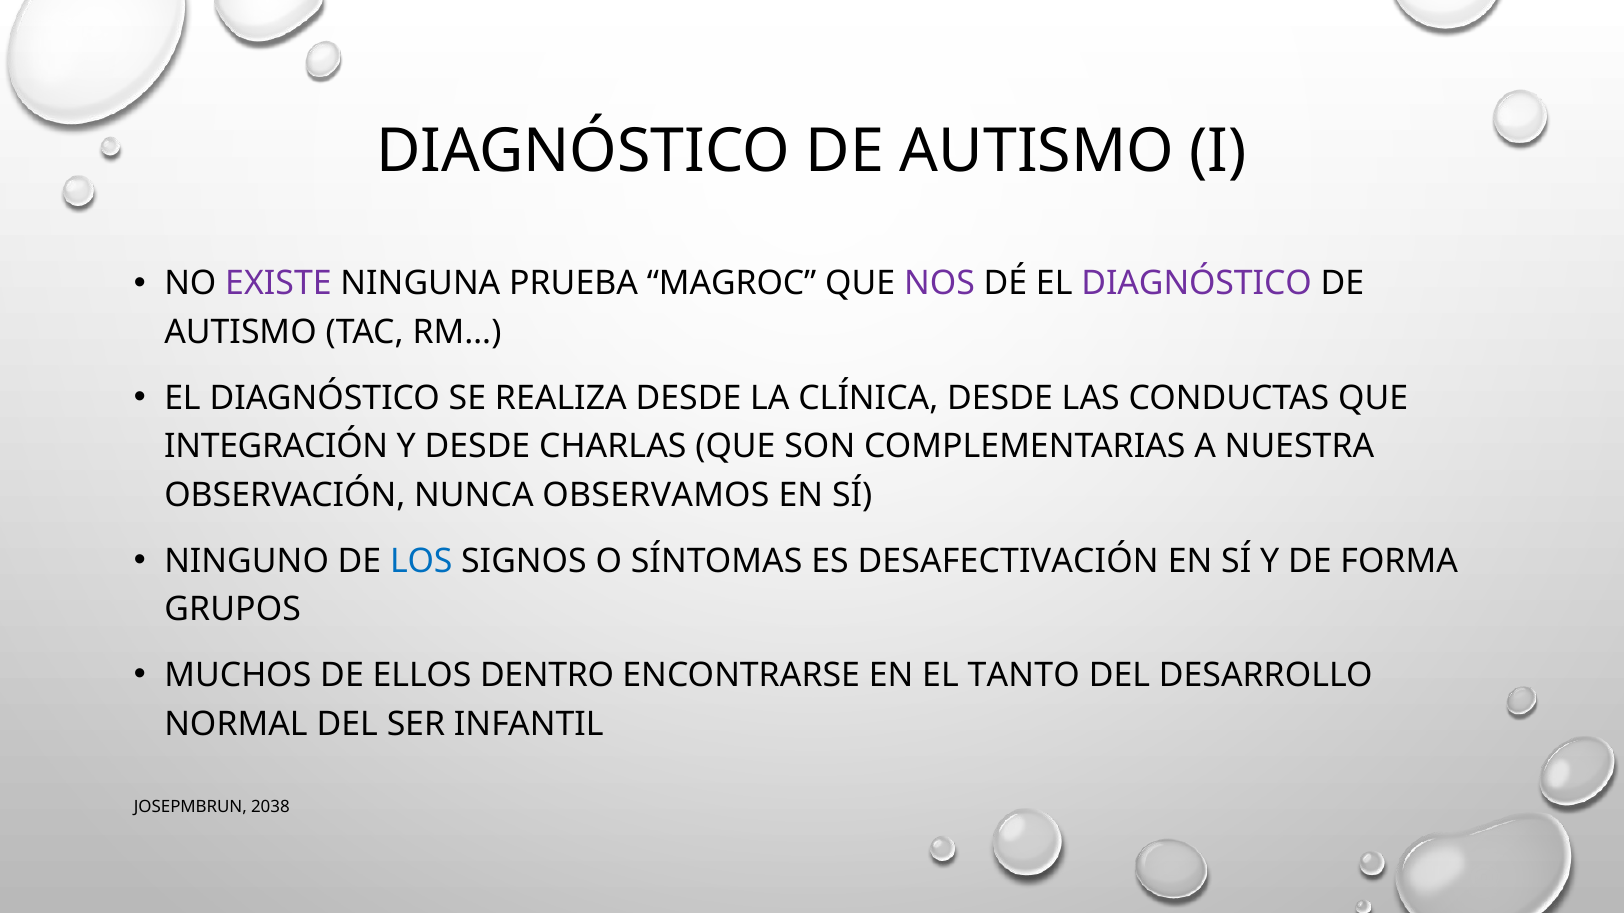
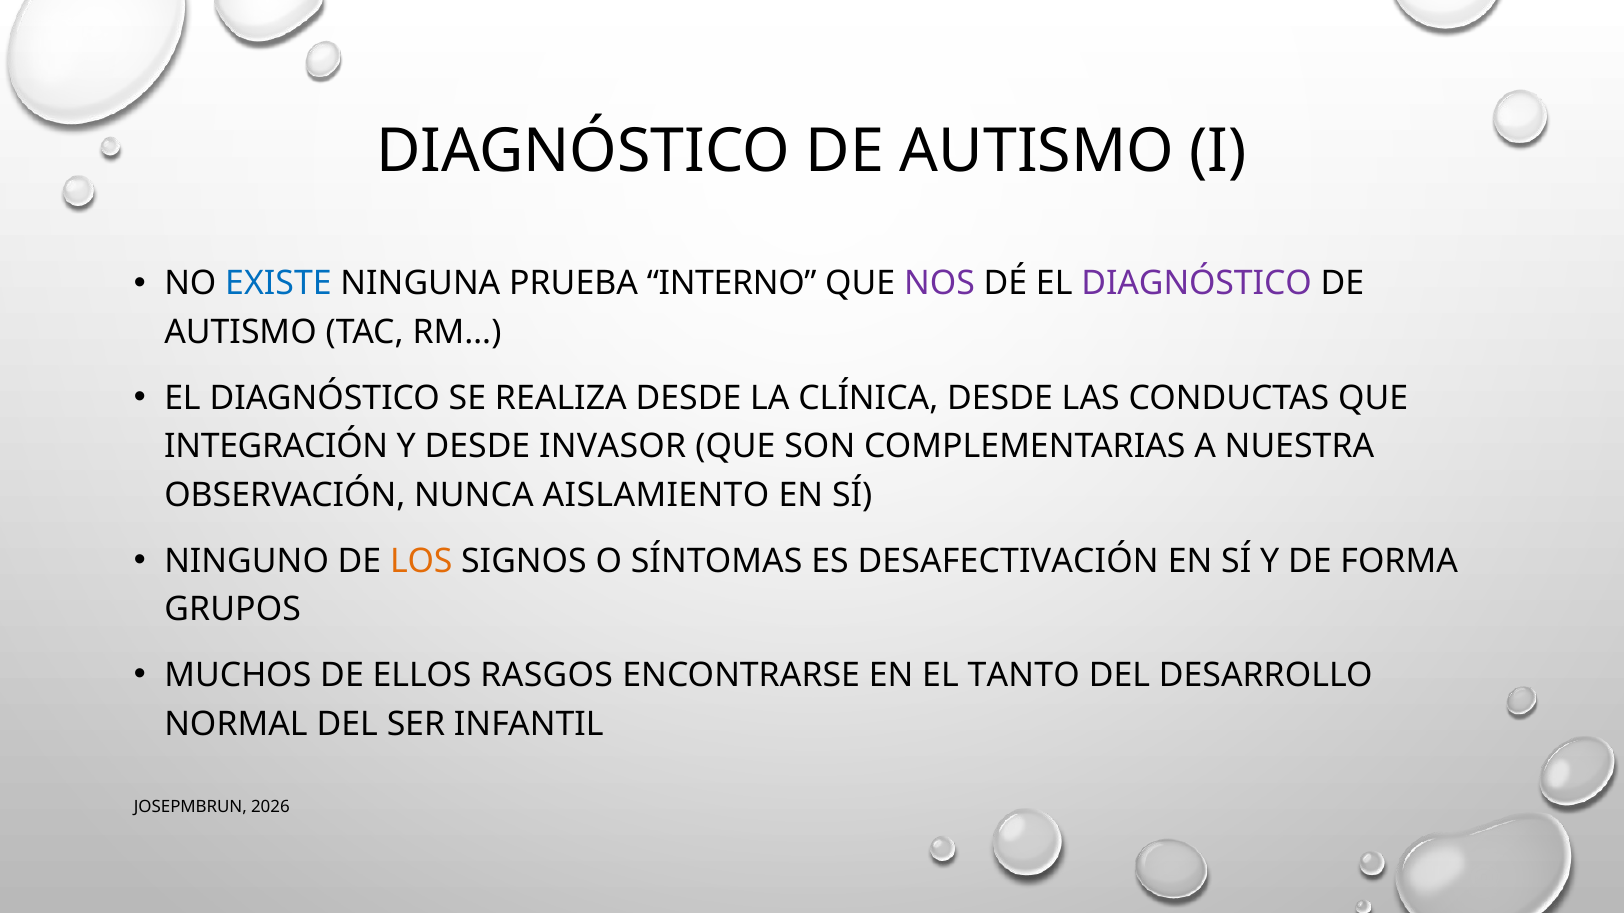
EXISTE colour: purple -> blue
MAGROC: MAGROC -> INTERNO
CHARLAS: CHARLAS -> INVASOR
OBSERVAMOS: OBSERVAMOS -> AISLAMIENTO
LOS colour: blue -> orange
DENTRO: DENTRO -> RASGOS
2038: 2038 -> 2026
